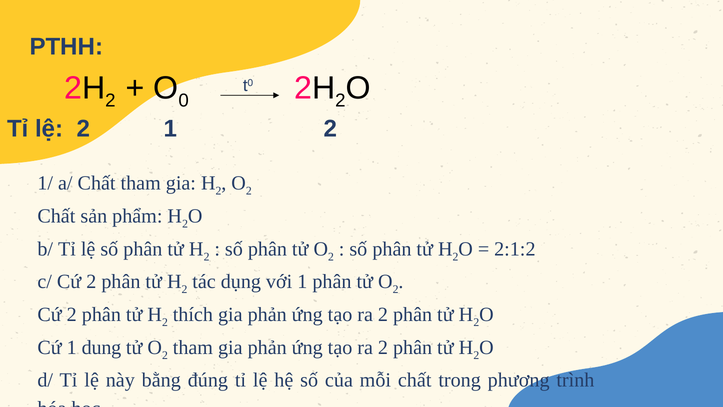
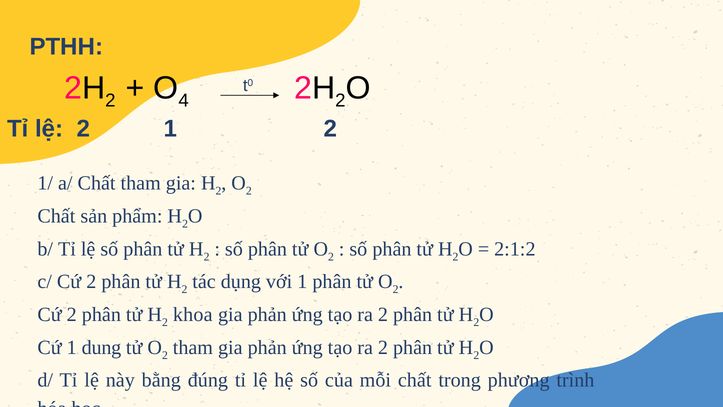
0: 0 -> 4
thích: thích -> khoa
